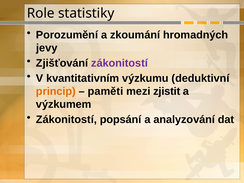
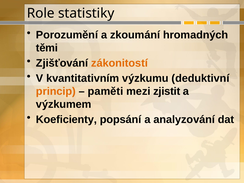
jevy: jevy -> těmi
zákonitostí at (120, 63) colour: purple -> orange
Zákonitostí at (66, 120): Zákonitostí -> Koeficienty
